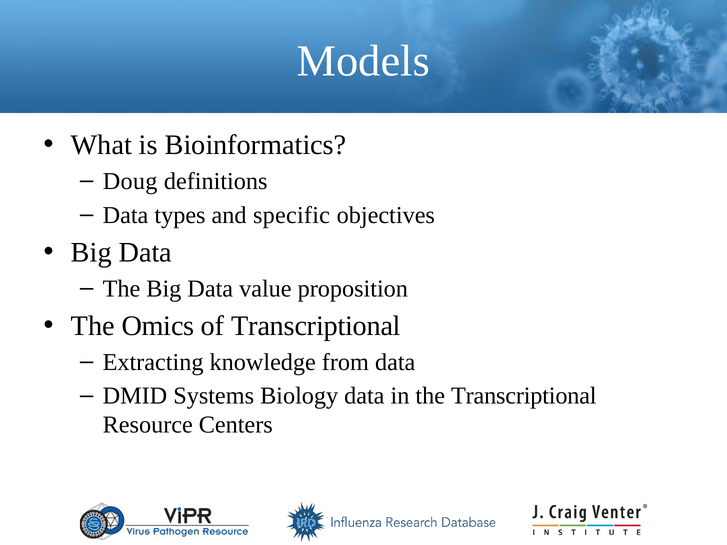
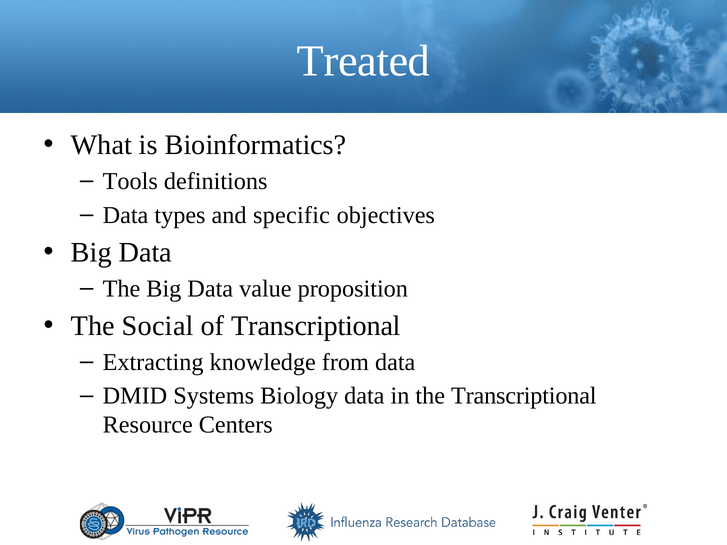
Models: Models -> Treated
Doug: Doug -> Tools
Omics: Omics -> Social
